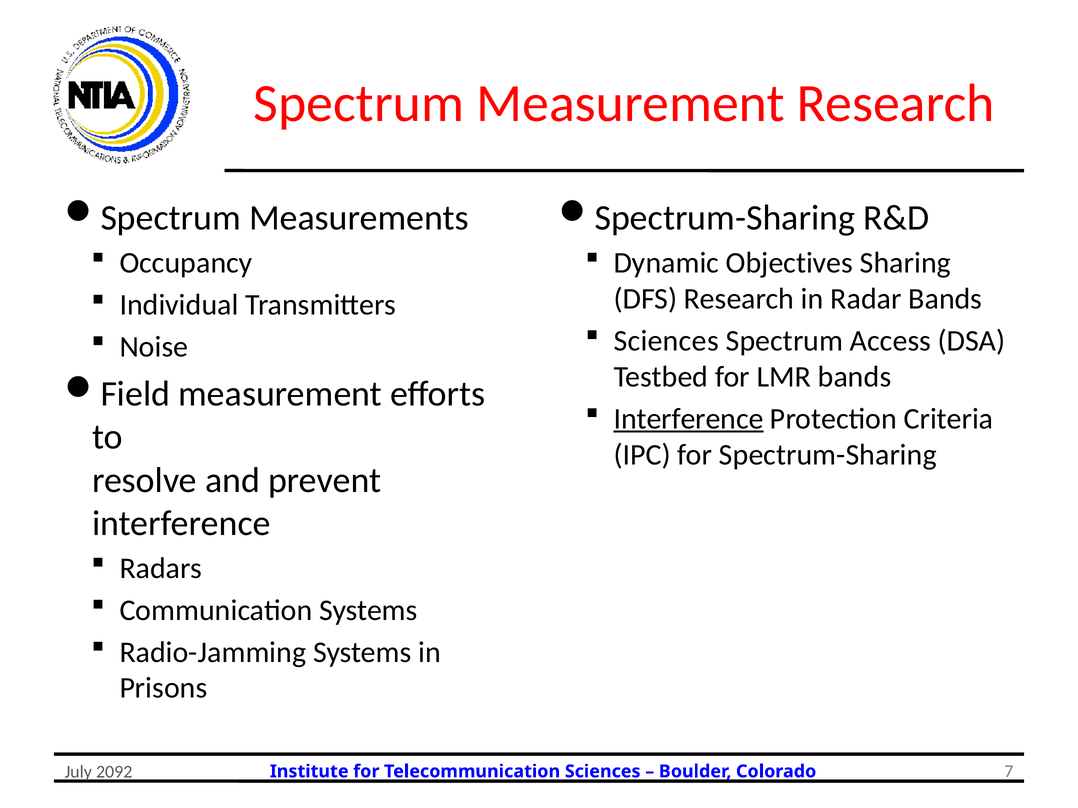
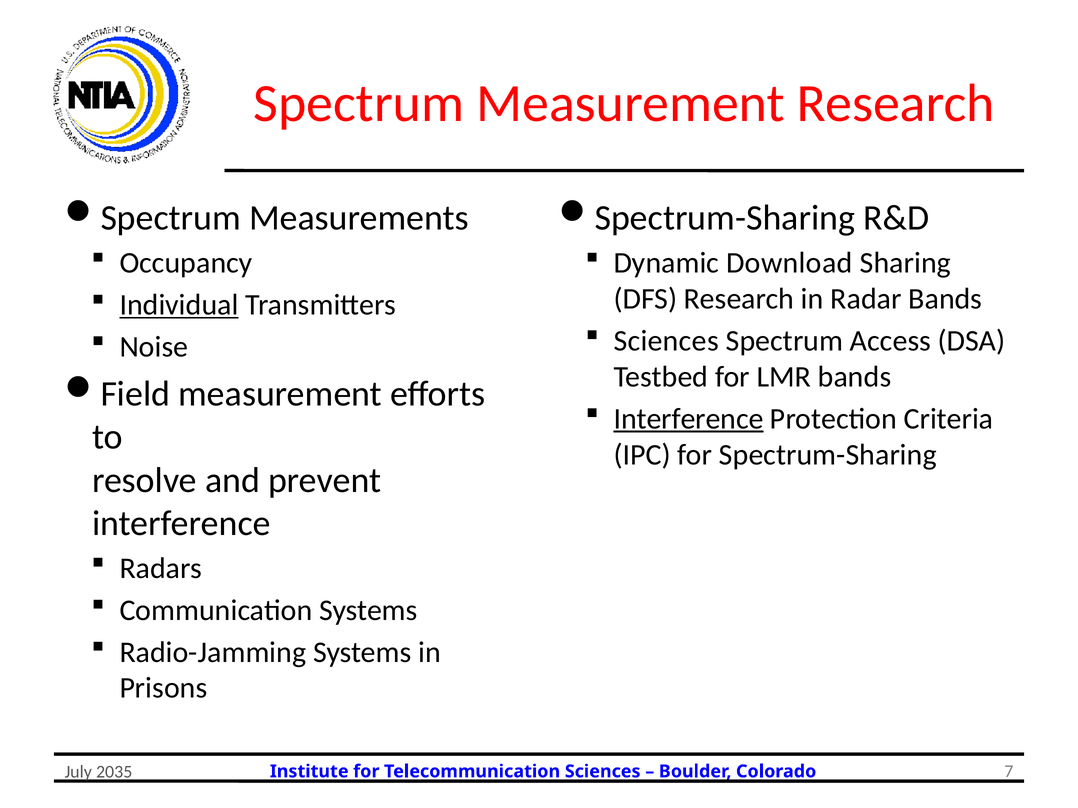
Objectives: Objectives -> Download
Individual underline: none -> present
2092: 2092 -> 2035
